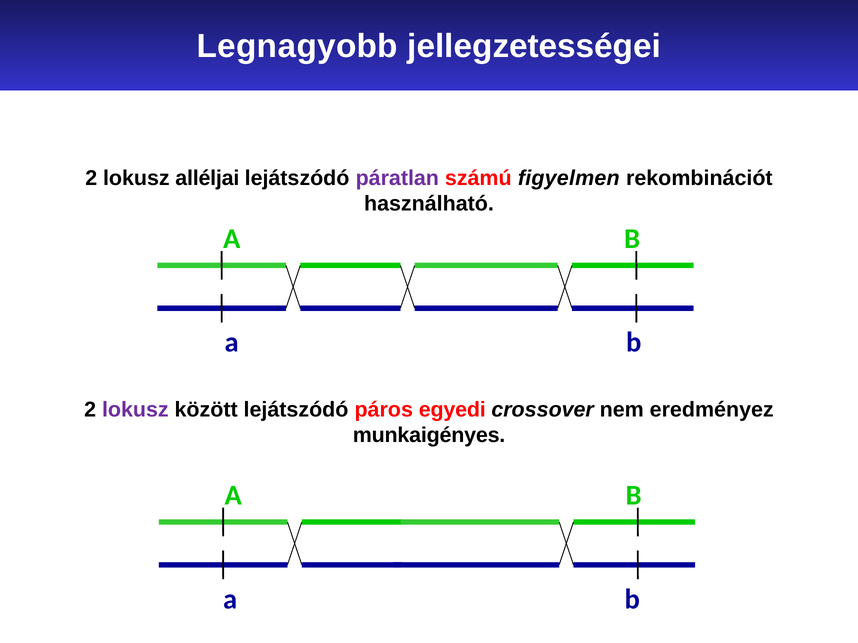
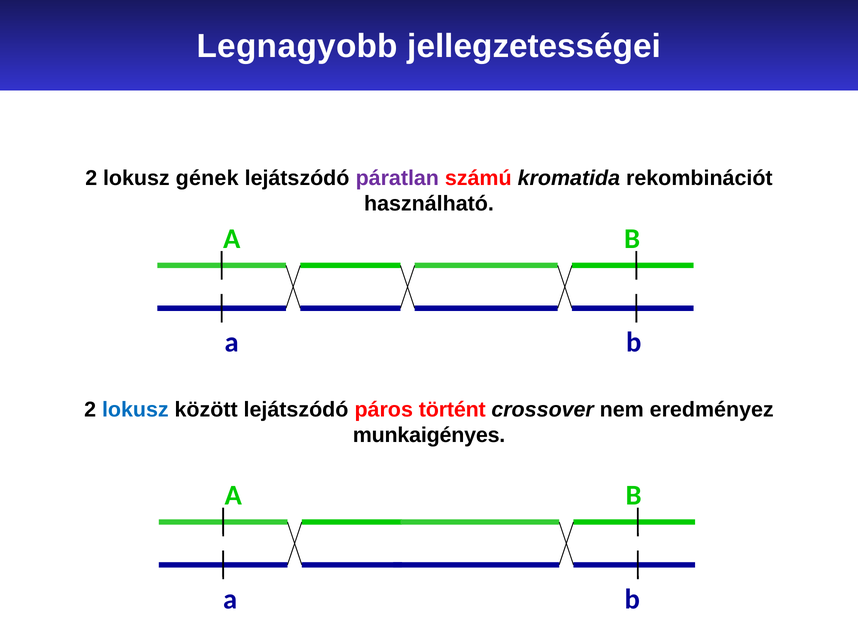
alléljai: alléljai -> gének
figyelmen: figyelmen -> kromatida
lokusz at (135, 410) colour: purple -> blue
egyedi: egyedi -> történt
